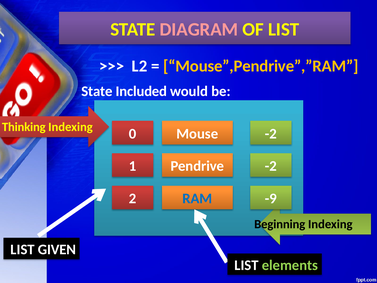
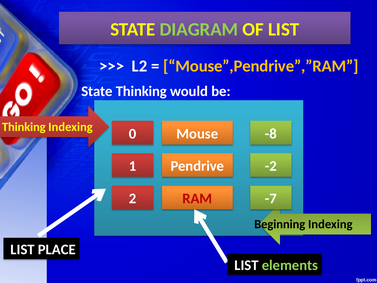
DIAGRAM colour: pink -> light green
State Included: Included -> Thinking
-2 at (271, 134): -2 -> -8
RAM colour: blue -> red
-9: -9 -> -7
GIVEN: GIVEN -> PLACE
